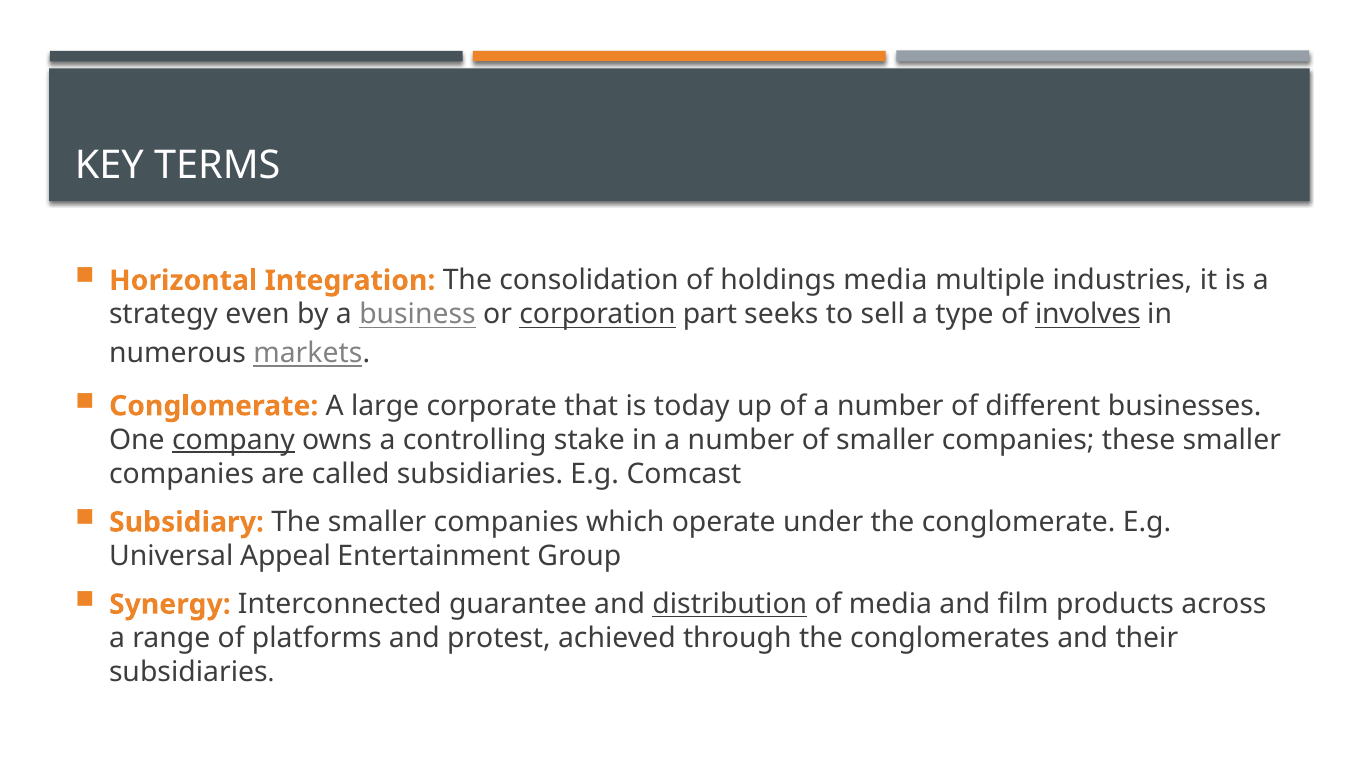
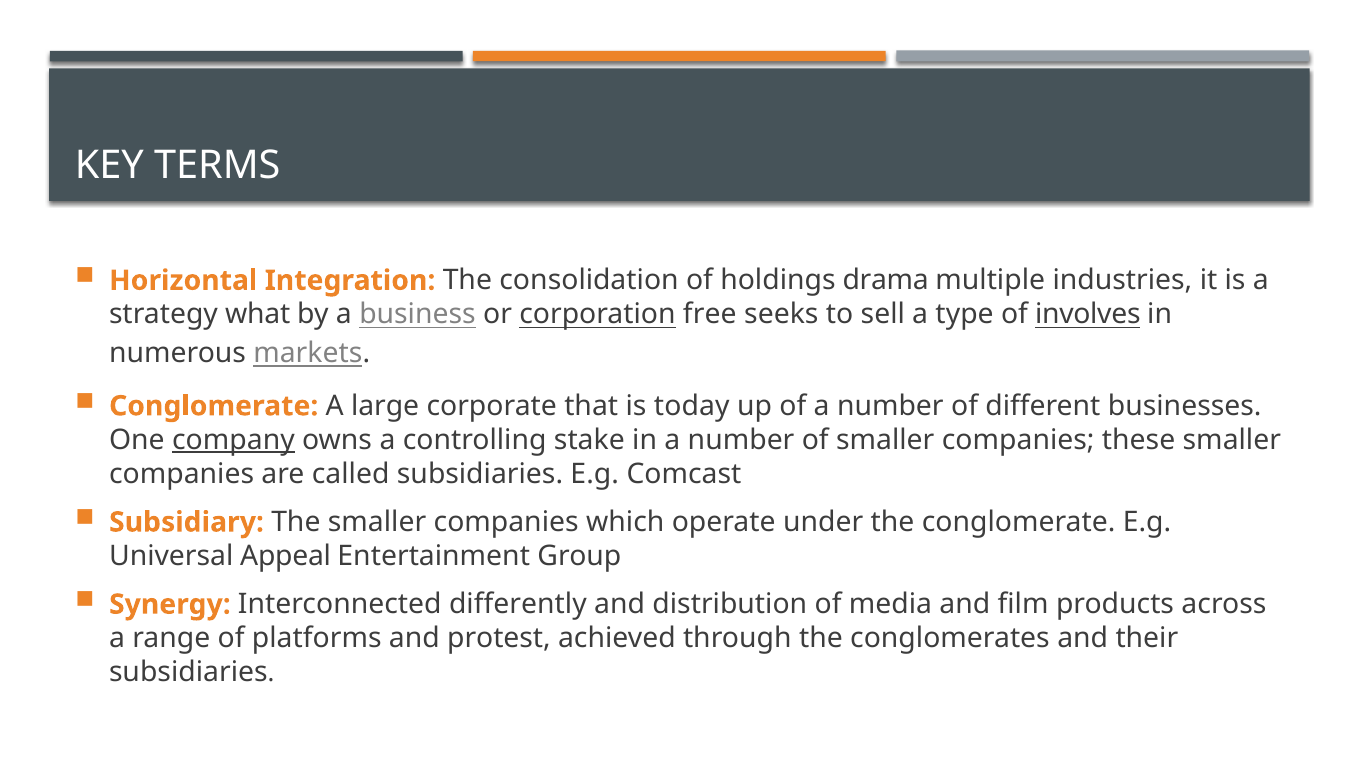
holdings media: media -> drama
even: even -> what
part: part -> free
guarantee: guarantee -> differently
distribution underline: present -> none
